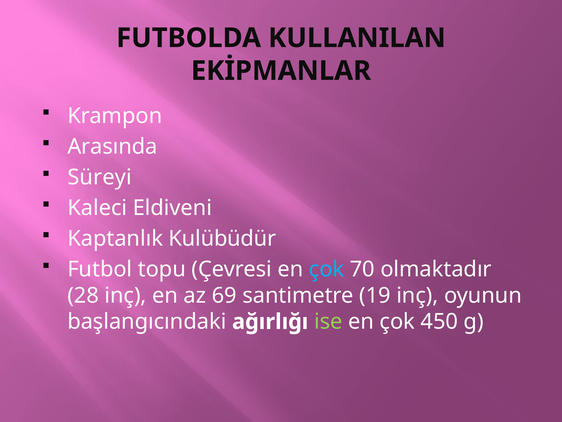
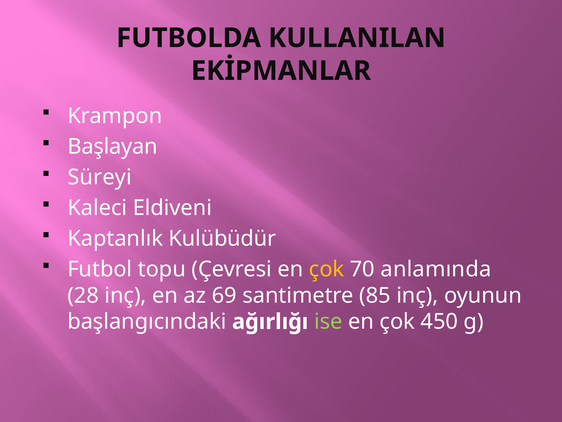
Arasında: Arasında -> Başlayan
çok at (327, 269) colour: light blue -> yellow
olmaktadır: olmaktadır -> anlamında
19: 19 -> 85
